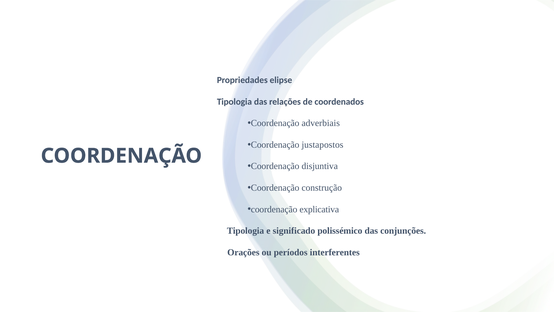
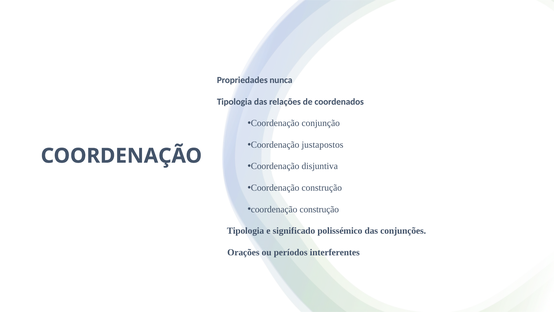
elipse: elipse -> nunca
adverbiais: adverbiais -> conjunção
explicativa at (319, 209): explicativa -> construção
